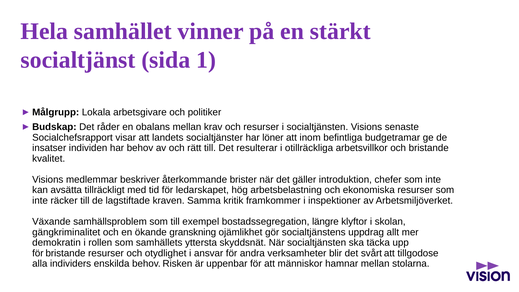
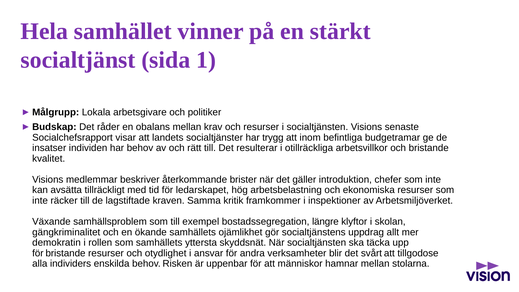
löner: löner -> trygg
ökande granskning: granskning -> samhällets
